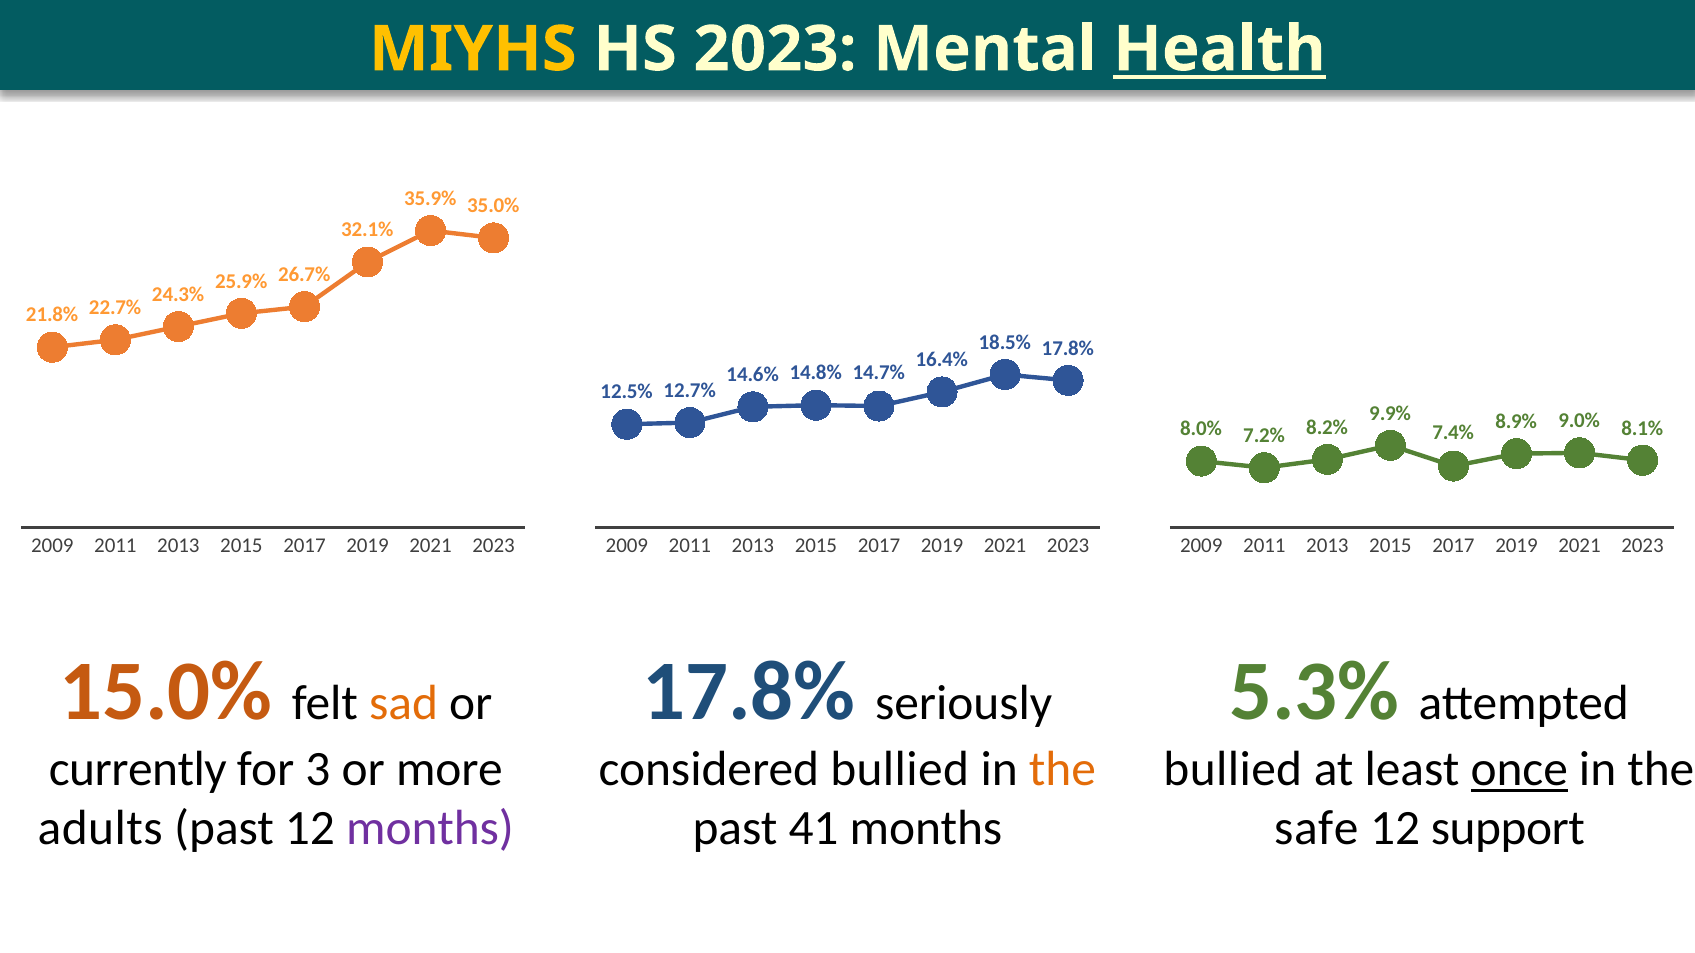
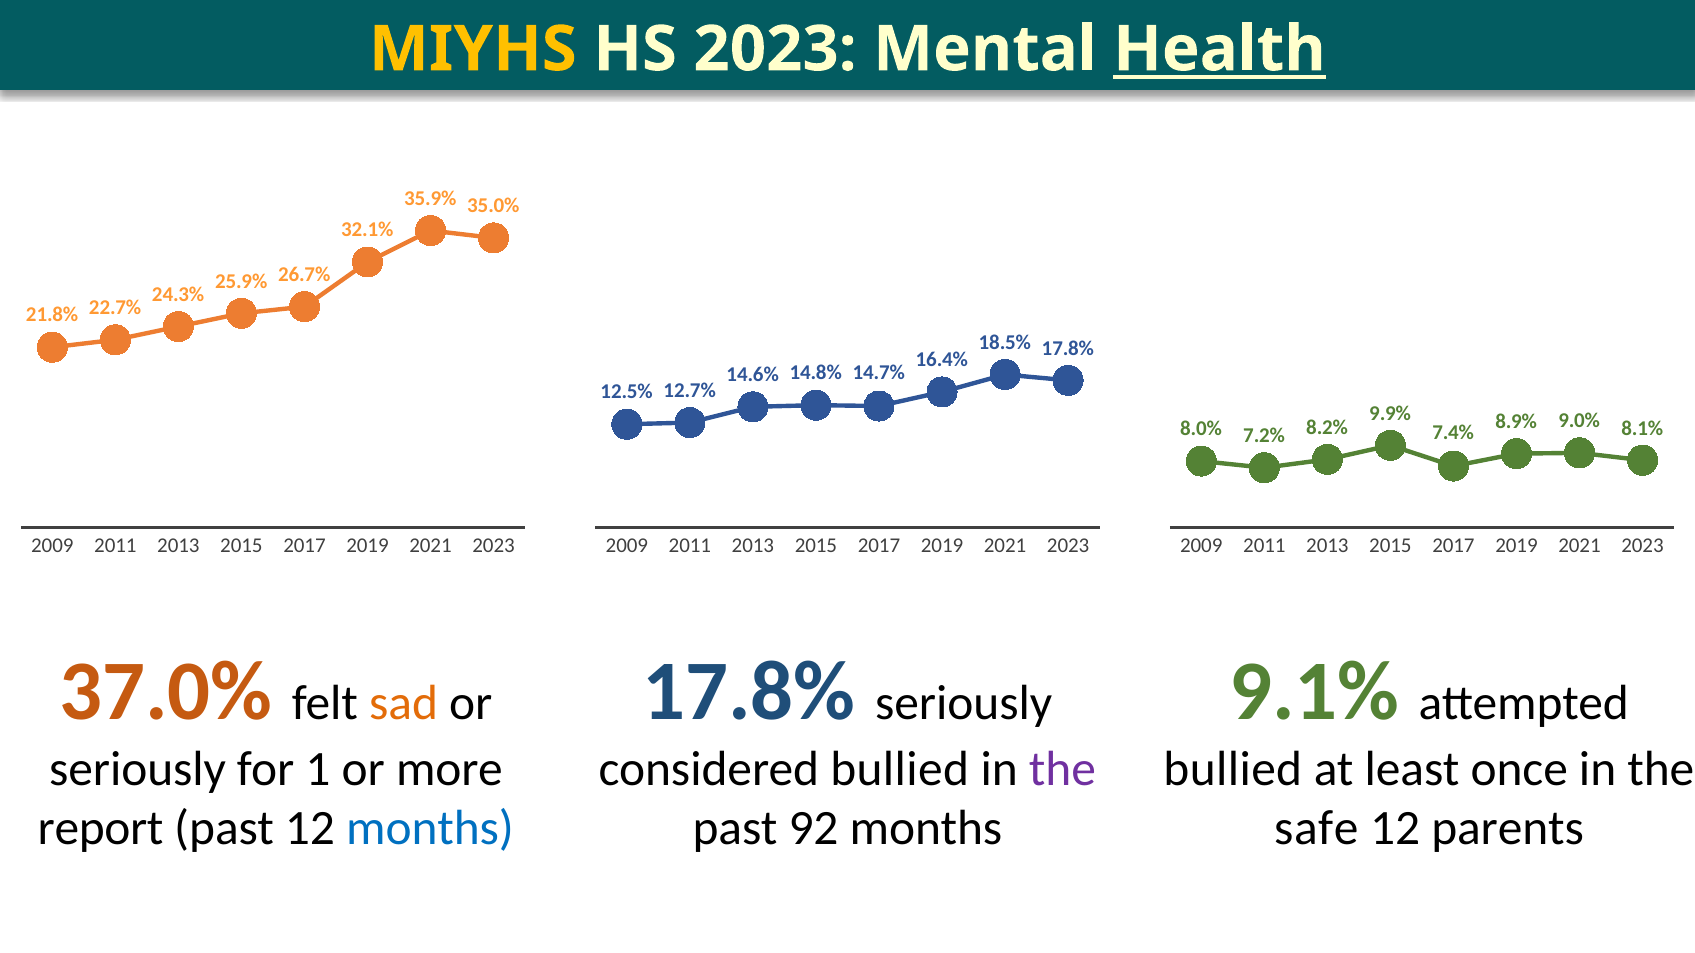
15.0%: 15.0% -> 37.0%
5.3%: 5.3% -> 9.1%
currently at (138, 770): currently -> seriously
3: 3 -> 1
the at (1062, 770) colour: orange -> purple
once underline: present -> none
adults: adults -> report
months at (430, 829) colour: purple -> blue
41: 41 -> 92
support: support -> parents
